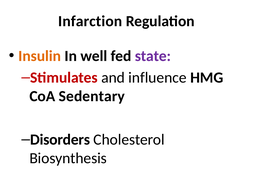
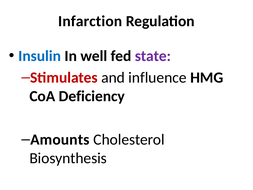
Insulin colour: orange -> blue
Sedentary: Sedentary -> Deficiency
Disorders: Disorders -> Amounts
